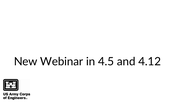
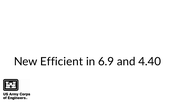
Webinar: Webinar -> Efficient
4.5: 4.5 -> 6.9
4.12: 4.12 -> 4.40
